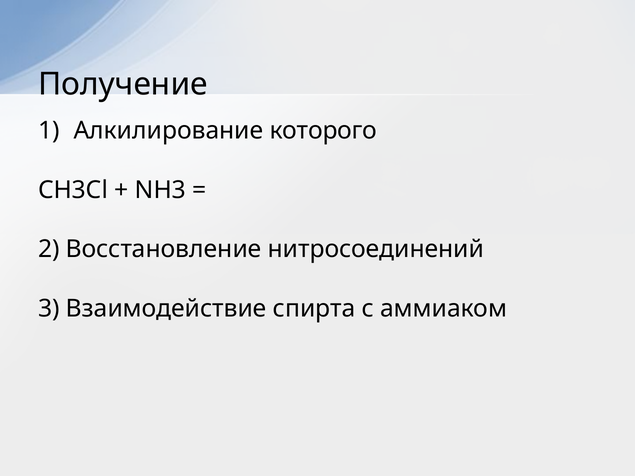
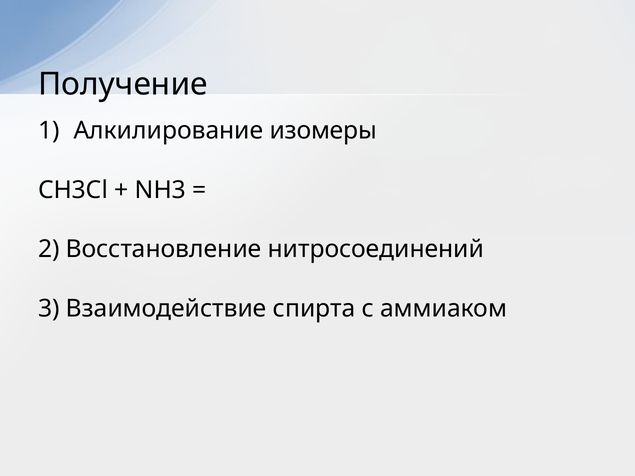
которого: которого -> изомеры
